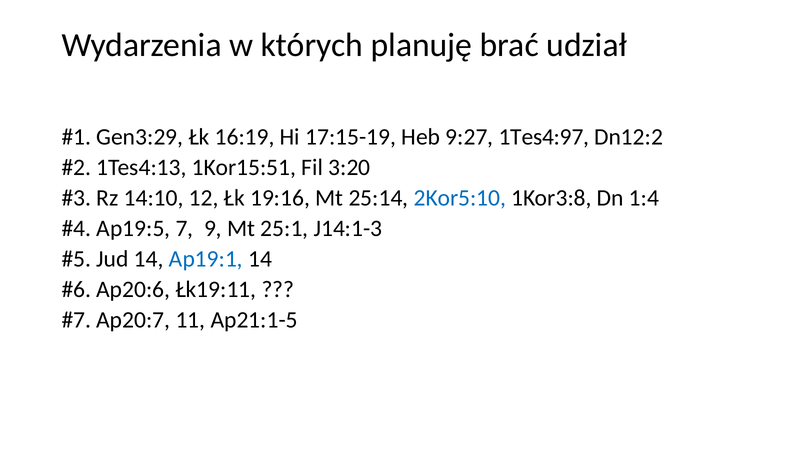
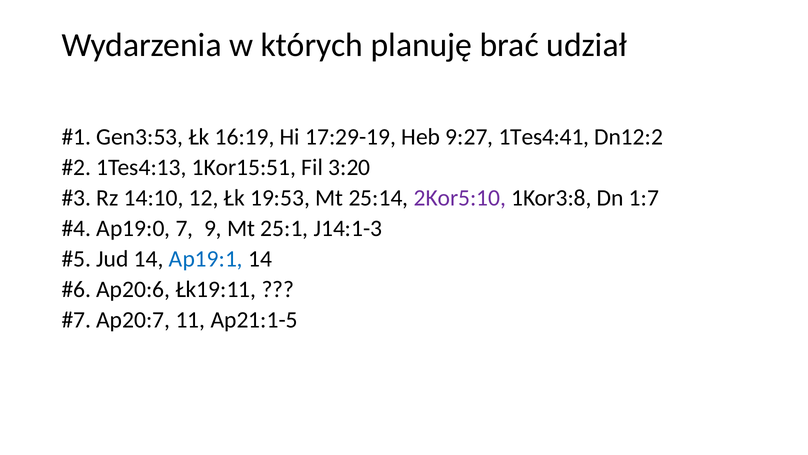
Gen3:29: Gen3:29 -> Gen3:53
17:15-19: 17:15-19 -> 17:29-19
1Tes4:97: 1Tes4:97 -> 1Tes4:41
19:16: 19:16 -> 19:53
2Kor5:10 colour: blue -> purple
1:4: 1:4 -> 1:7
Ap19:5: Ap19:5 -> Ap19:0
